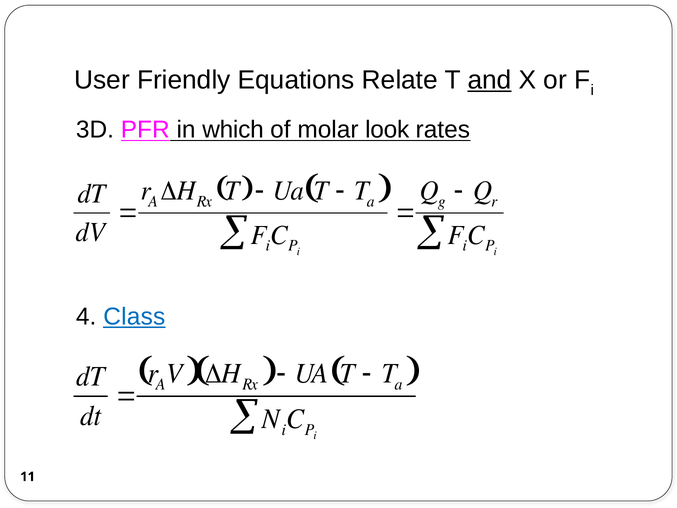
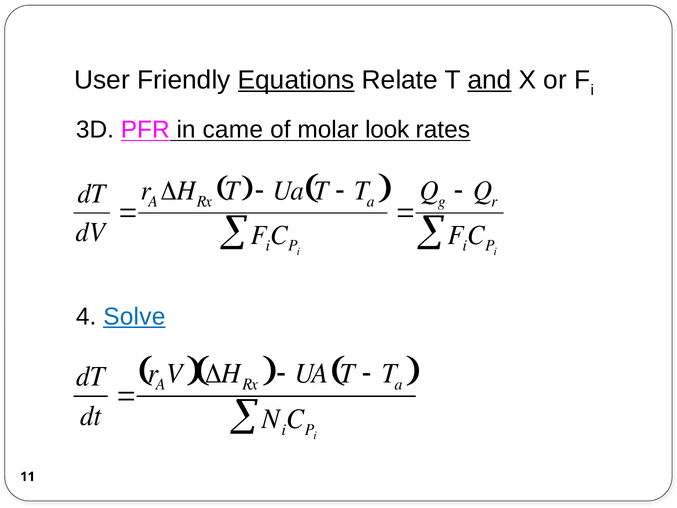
Equations underline: none -> present
which: which -> came
Class: Class -> Solve
